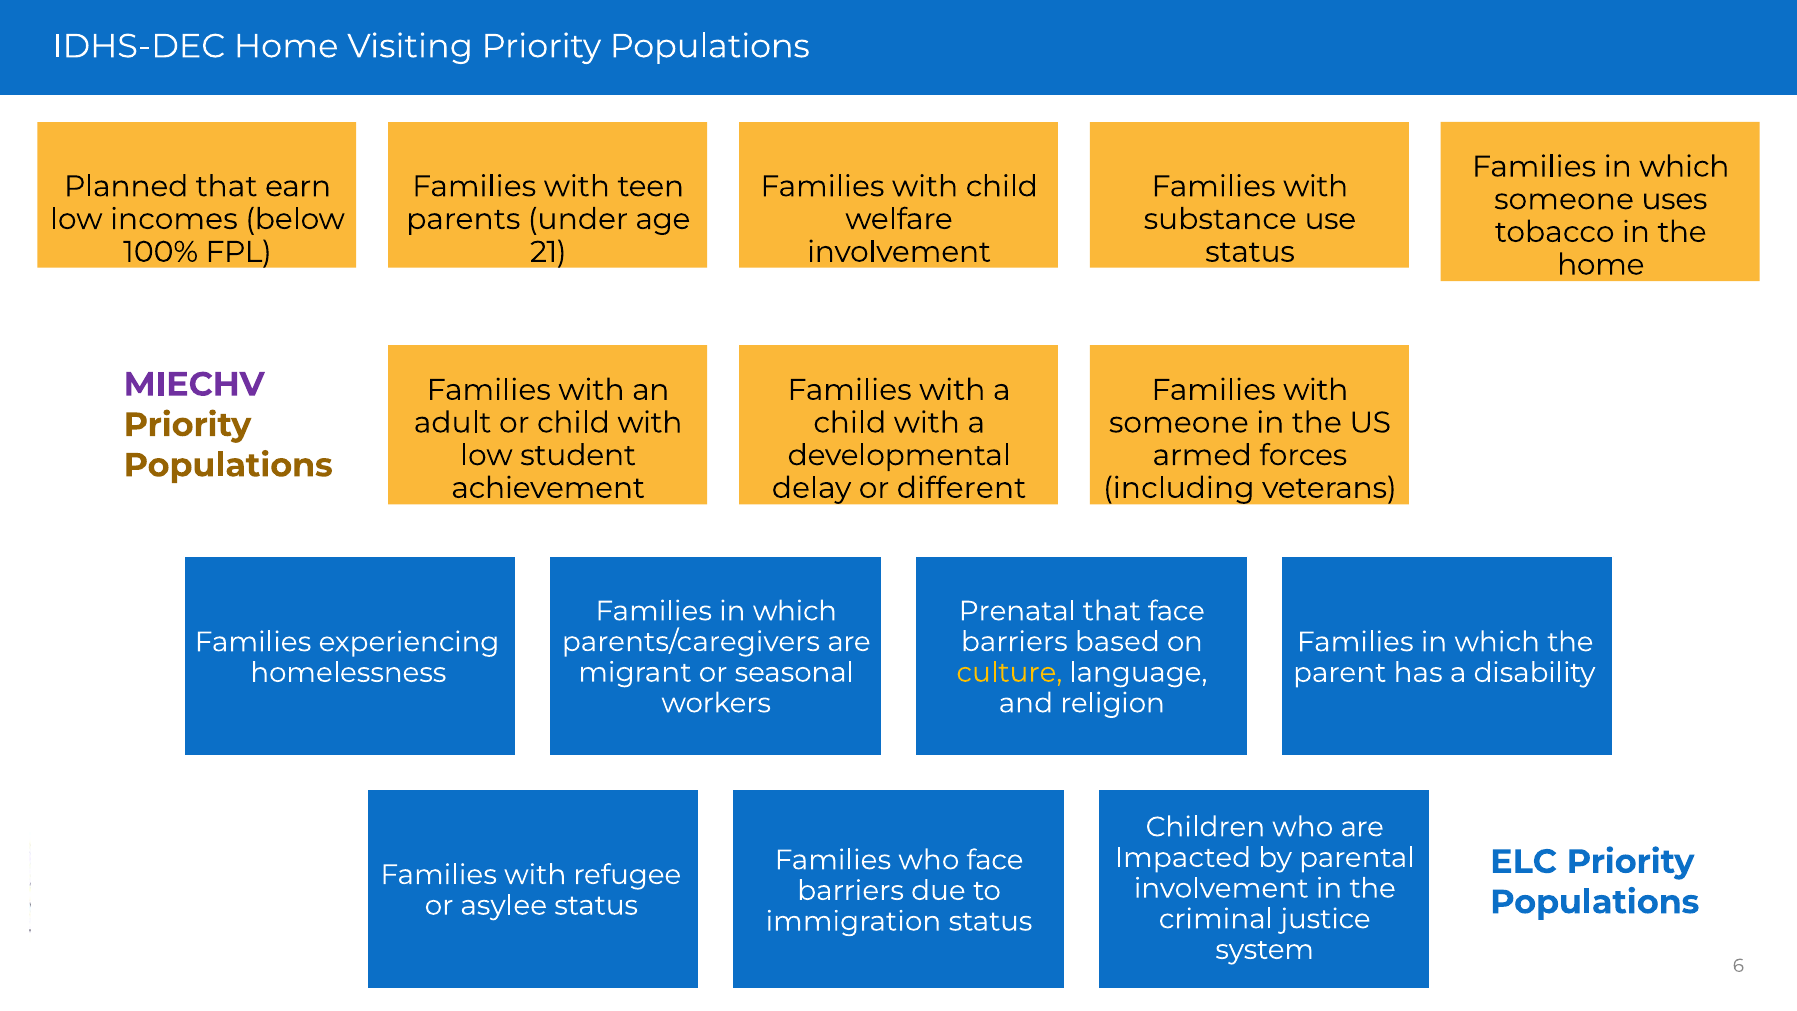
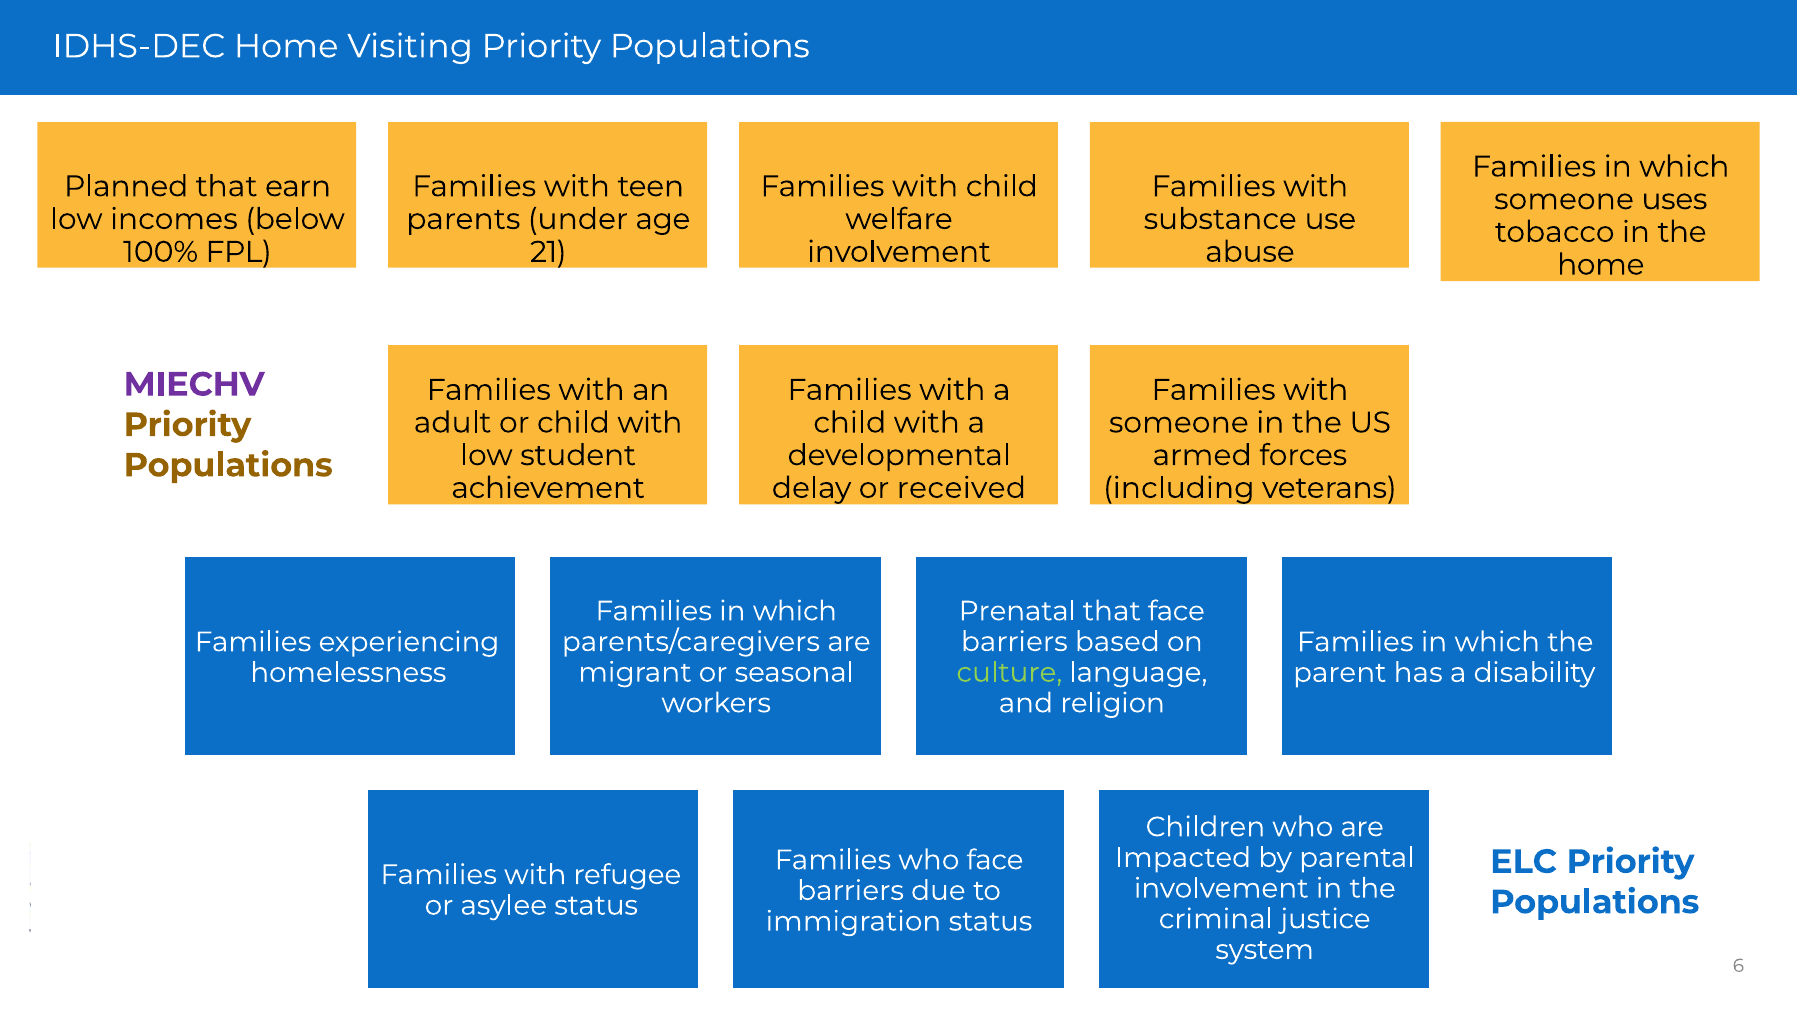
status at (1250, 252): status -> abuse
different: different -> received
culture colour: yellow -> light green
